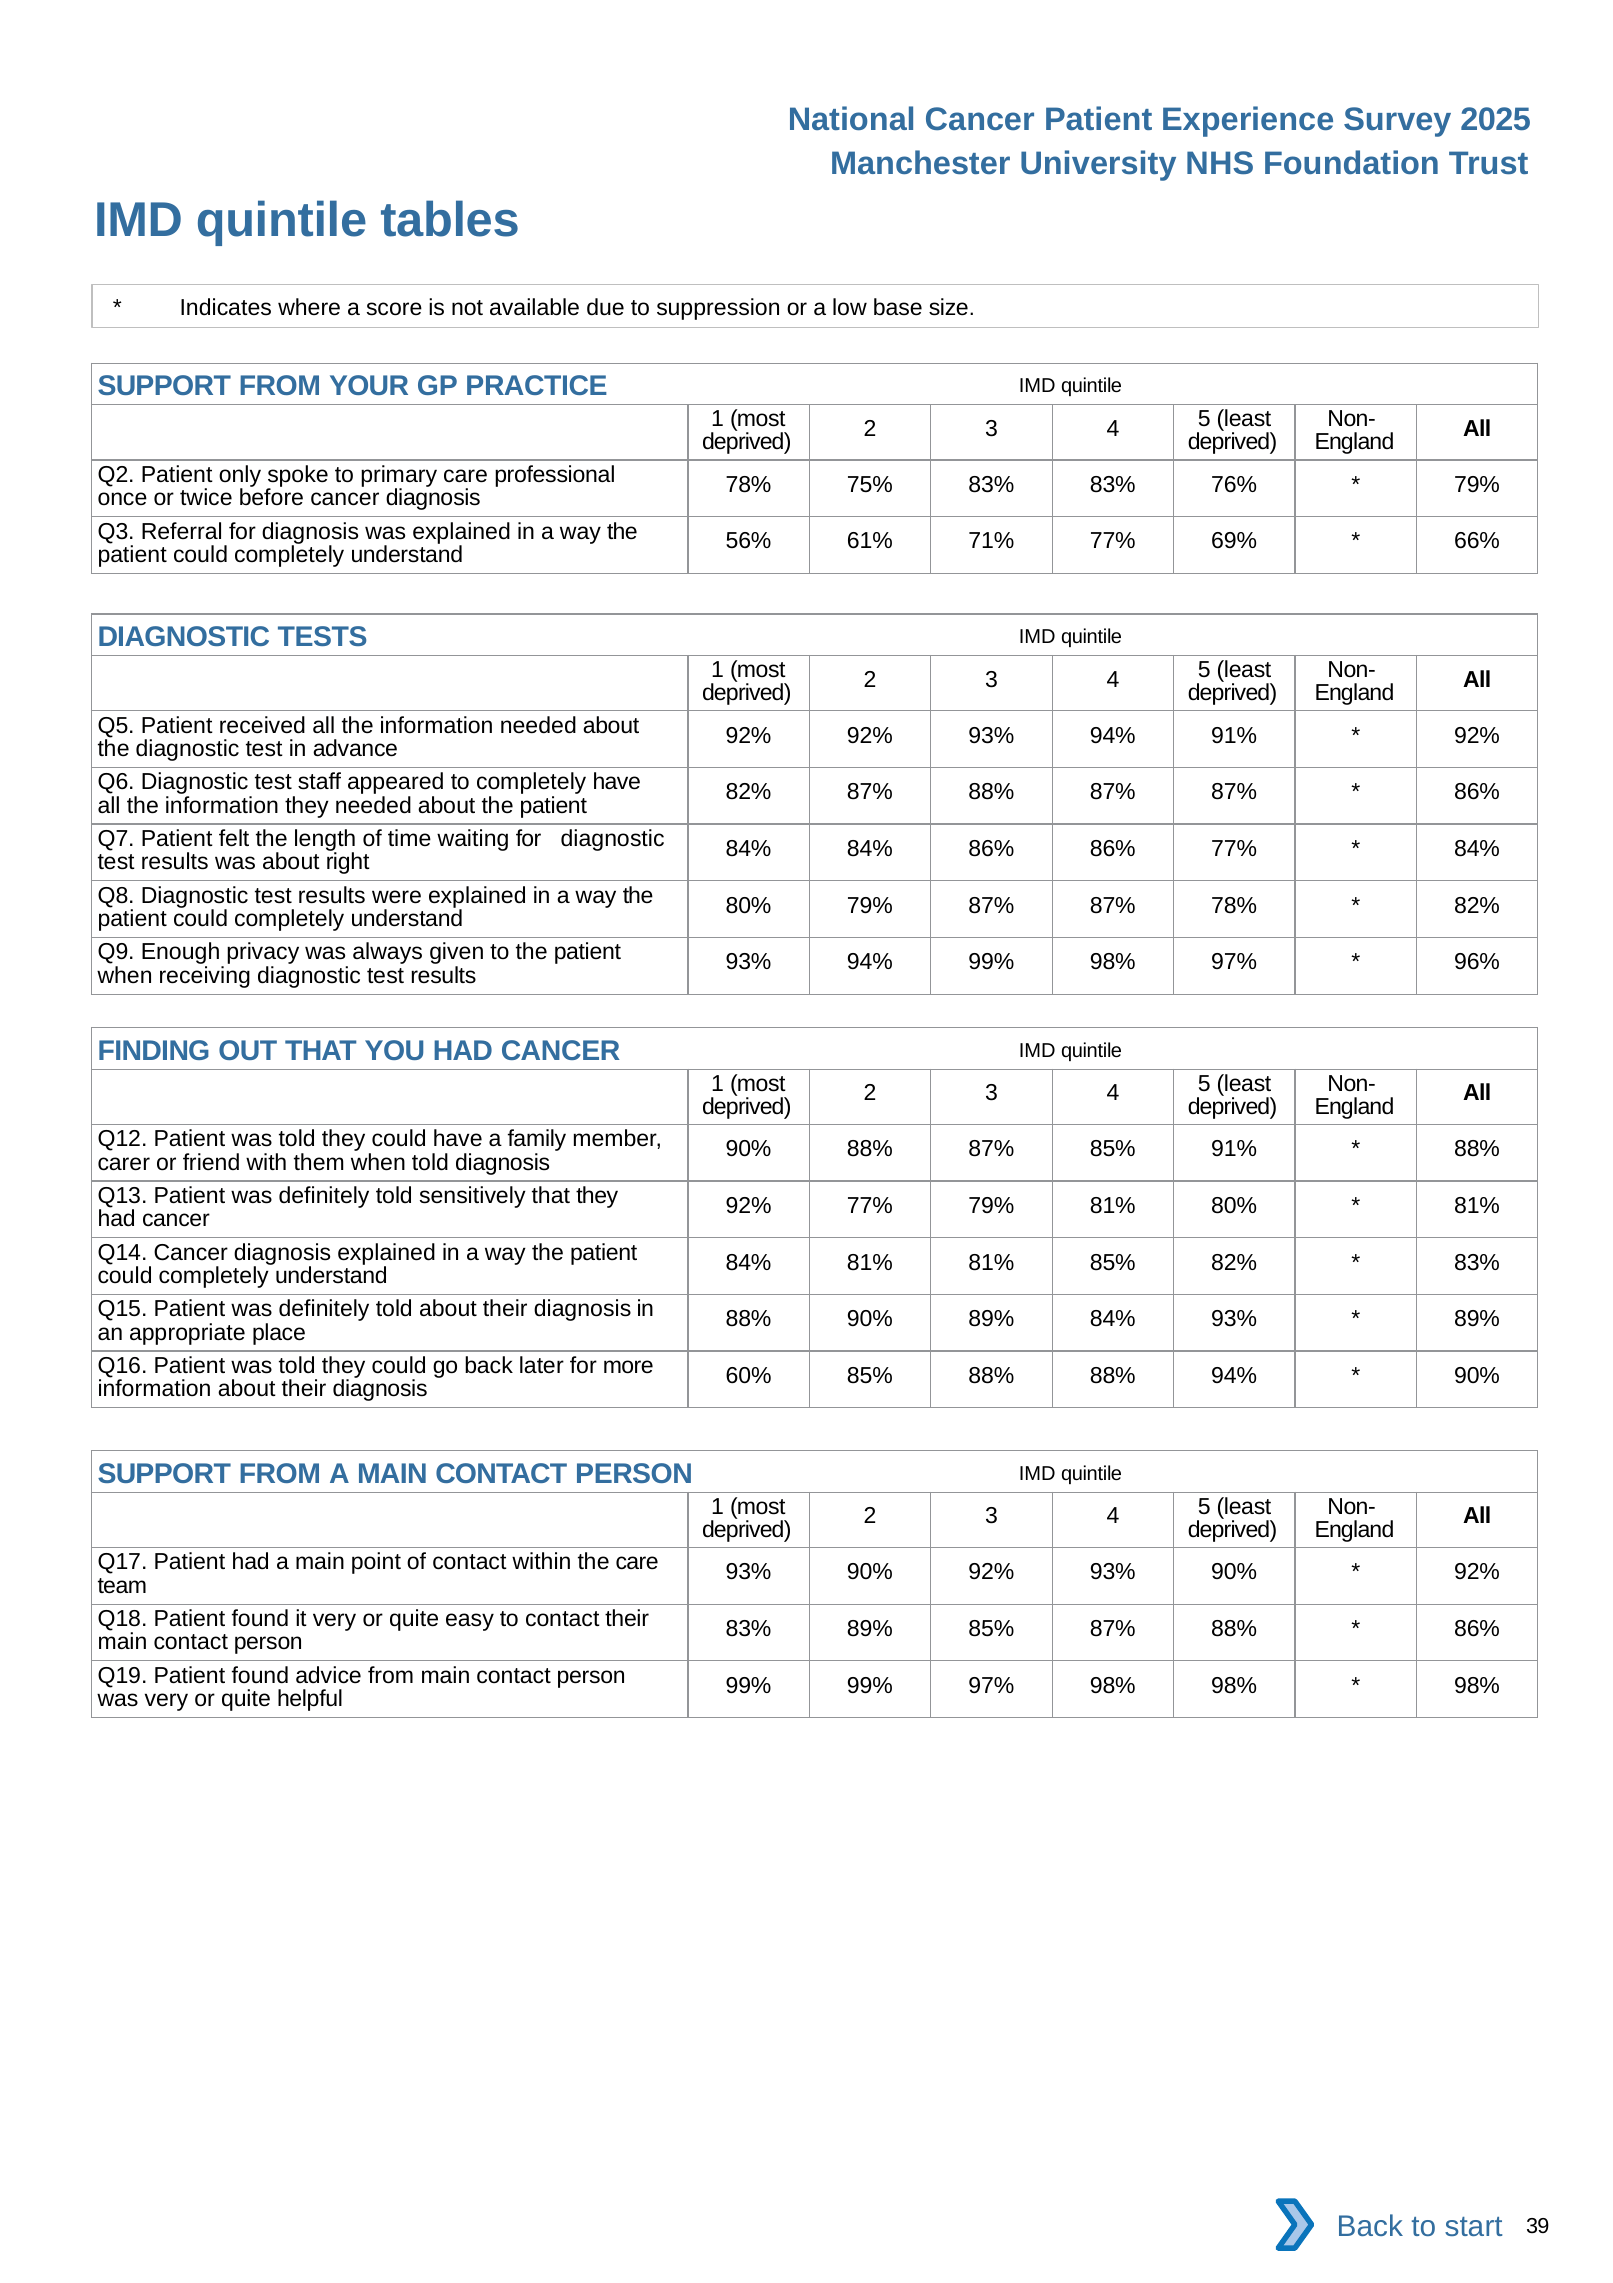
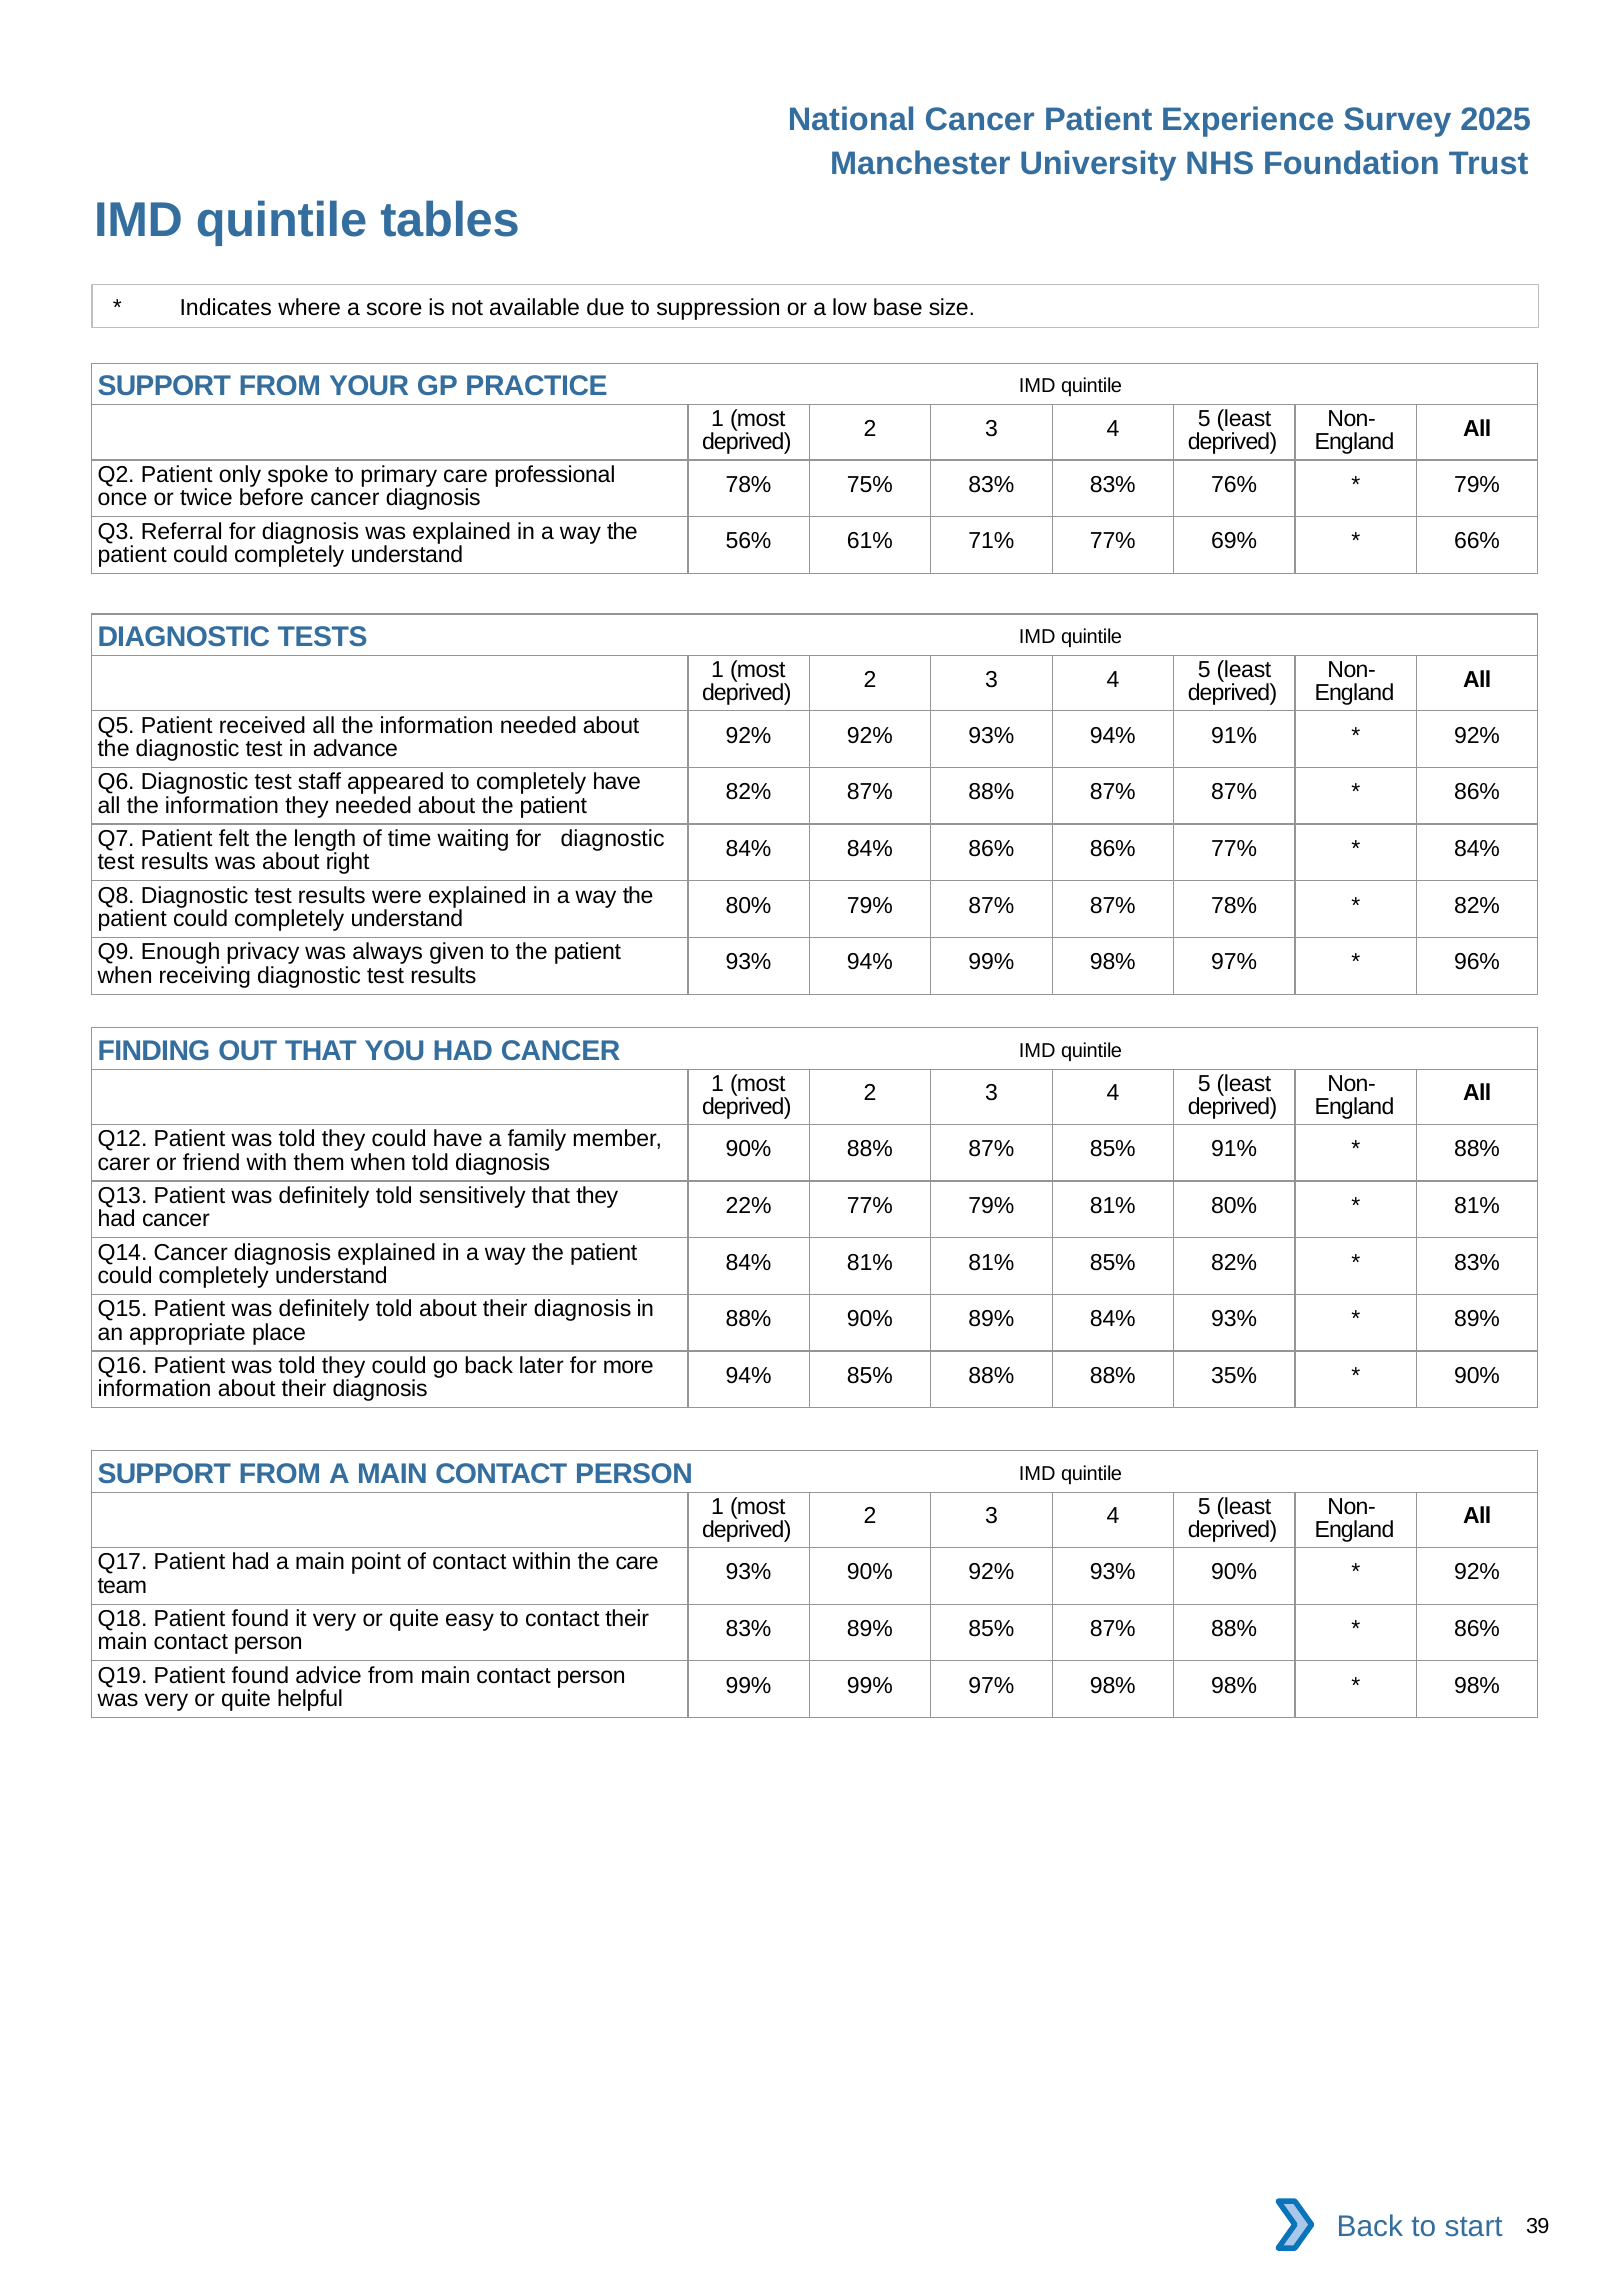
92% at (749, 1206): 92% -> 22%
60% at (749, 1375): 60% -> 94%
88% 94%: 94% -> 35%
